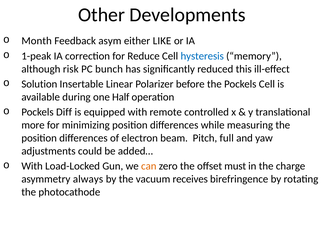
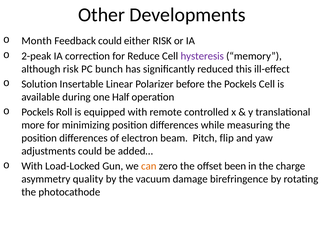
Feedback asym: asym -> could
either LIKE: LIKE -> RISK
1-peak: 1-peak -> 2-peak
hysteresis colour: blue -> purple
Diff: Diff -> Roll
full: full -> flip
must: must -> been
always: always -> quality
receives: receives -> damage
